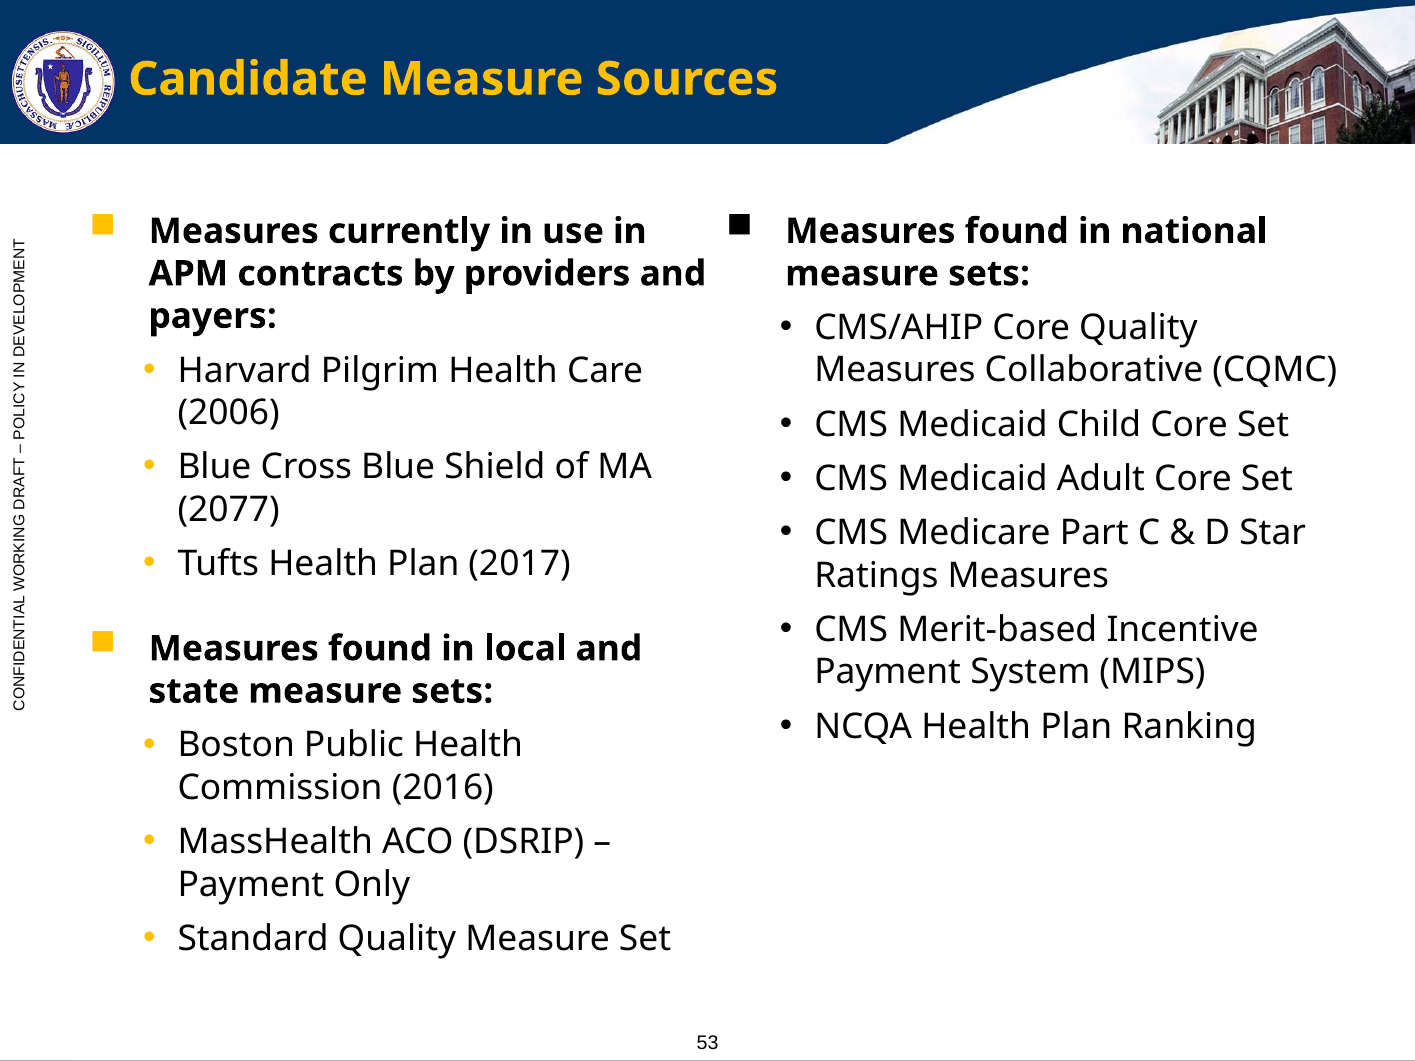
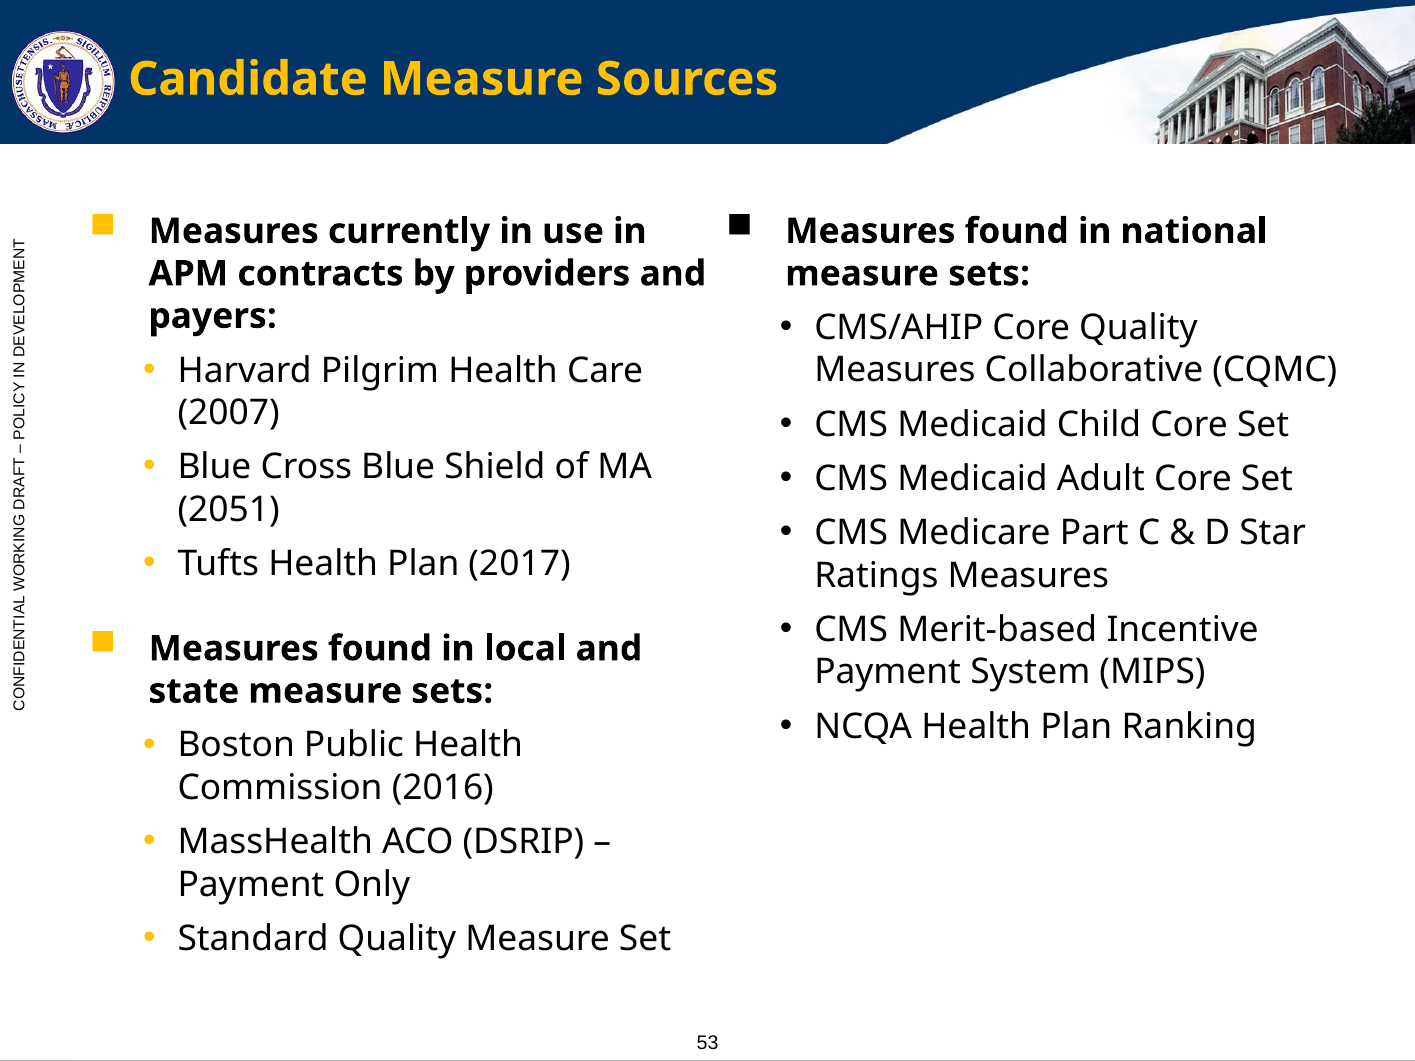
2006: 2006 -> 2007
2077: 2077 -> 2051
